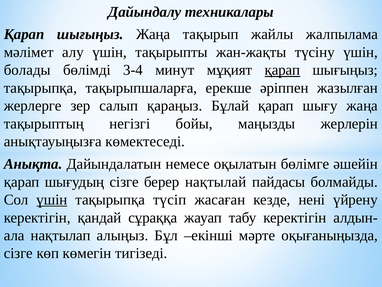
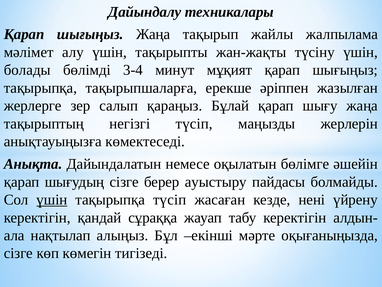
қарап at (282, 70) underline: present -> none
негізгі бойы: бойы -> түсіп
нақтылай: нақтылай -> ауыстыру
